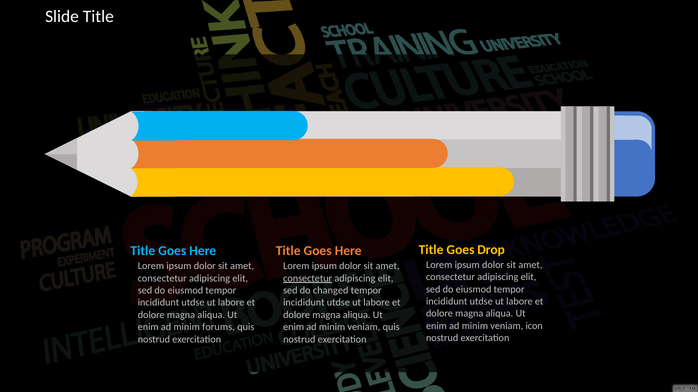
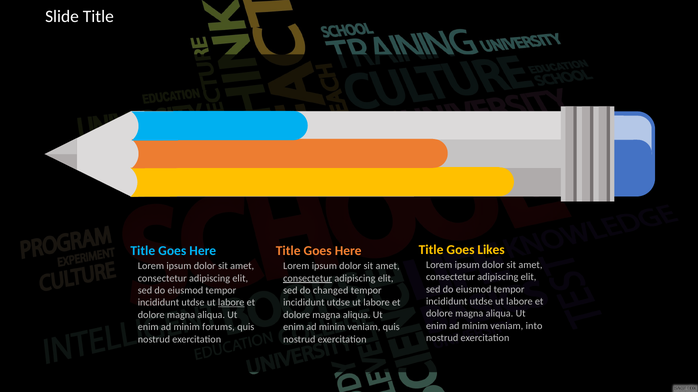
Drop: Drop -> Likes
labore at (231, 303) underline: none -> present
icon: icon -> into
